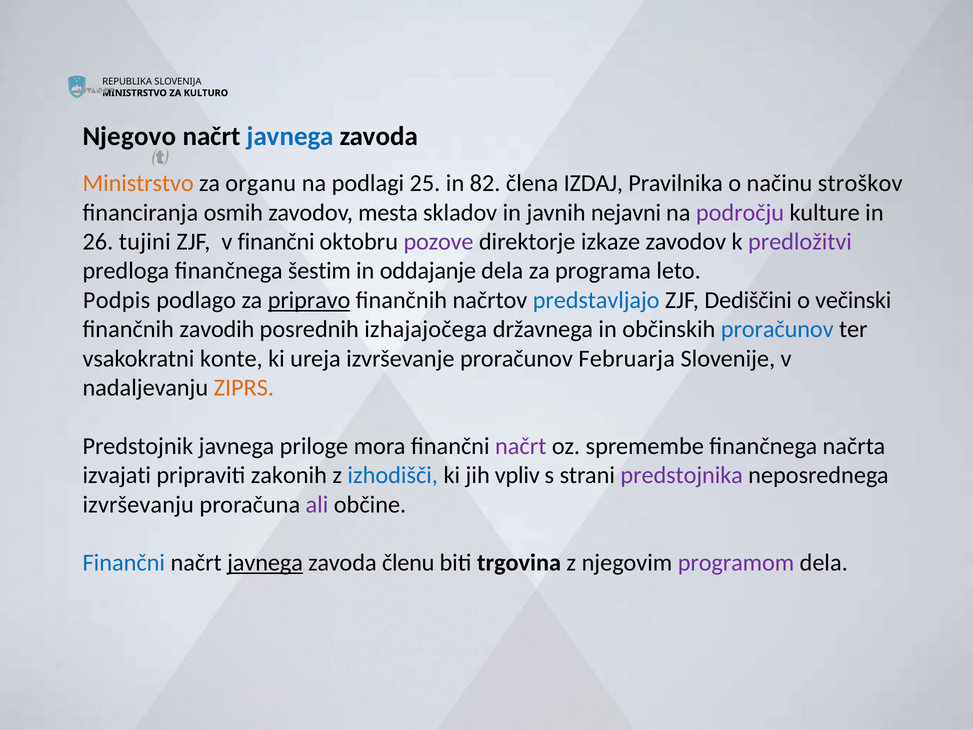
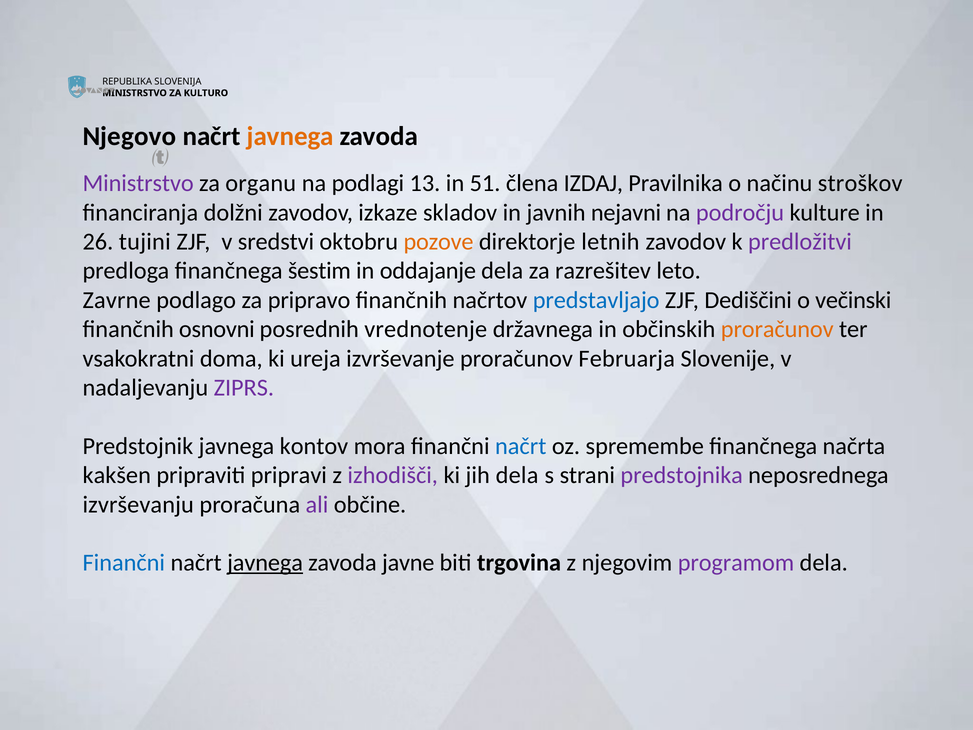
javnega at (290, 136) colour: blue -> orange
Ministrstvo at (138, 183) colour: orange -> purple
25: 25 -> 13
82: 82 -> 51
osmih: osmih -> dolžni
mesta: mesta -> izkaze
v finančni: finančni -> sredstvi
pozove colour: purple -> orange
izkaze: izkaze -> letnih
programa: programa -> razrešitev
Podpis: Podpis -> Zavrne
pripravo underline: present -> none
zavodih: zavodih -> osnovni
izhajajočega: izhajajočega -> vrednotenje
proračunov at (777, 329) colour: blue -> orange
konte: konte -> doma
ZIPRS colour: orange -> purple
priloge: priloge -> kontov
načrt at (521, 446) colour: purple -> blue
izvajati: izvajati -> kakšen
zakonih: zakonih -> pripravi
izhodišči colour: blue -> purple
jih vpliv: vpliv -> dela
členu: členu -> javne
